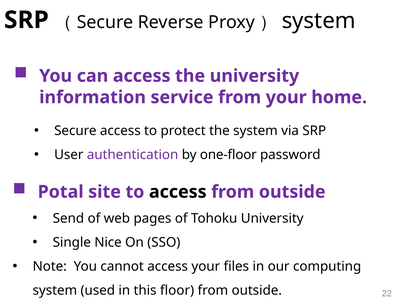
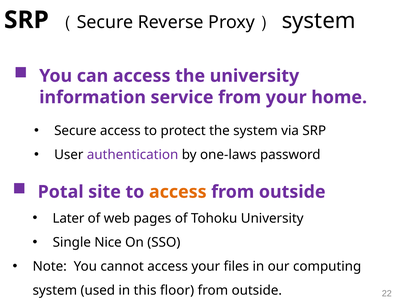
one-floor: one-floor -> one-laws
access at (178, 192) colour: black -> orange
Send: Send -> Later
